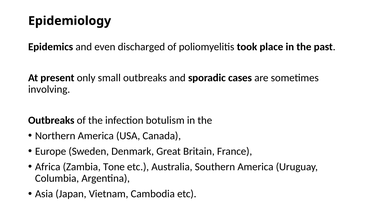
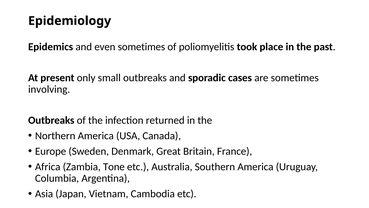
even discharged: discharged -> sometimes
botulism: botulism -> returned
